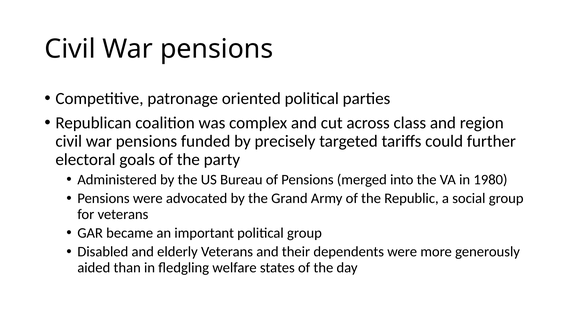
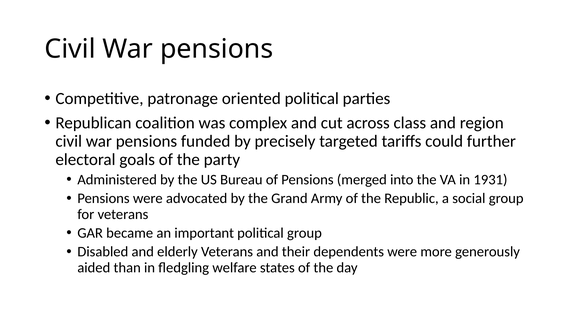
1980: 1980 -> 1931
